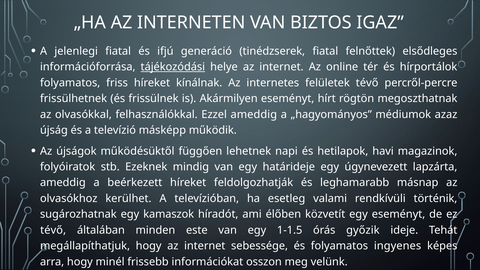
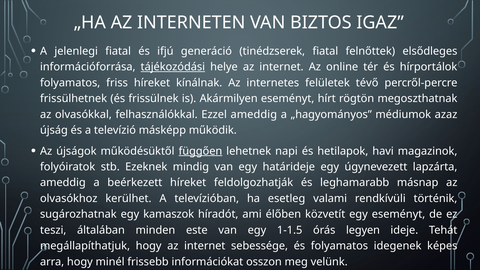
függően underline: none -> present
tévő at (53, 230): tévő -> teszi
győzik: győzik -> legyen
ingyenes: ingyenes -> idegenek
